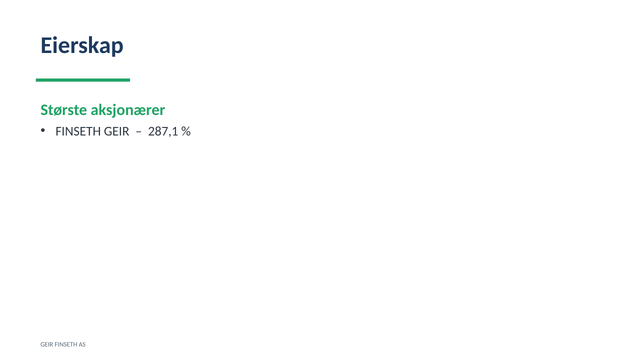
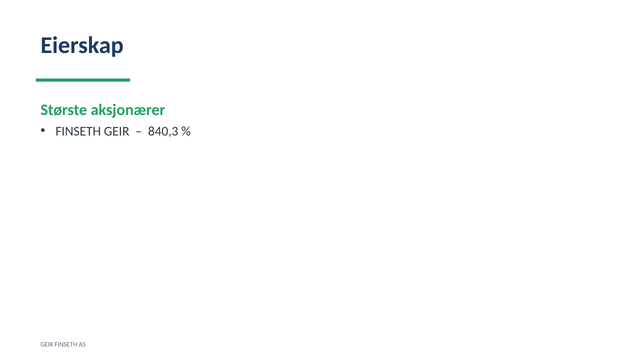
287,1: 287,1 -> 840,3
